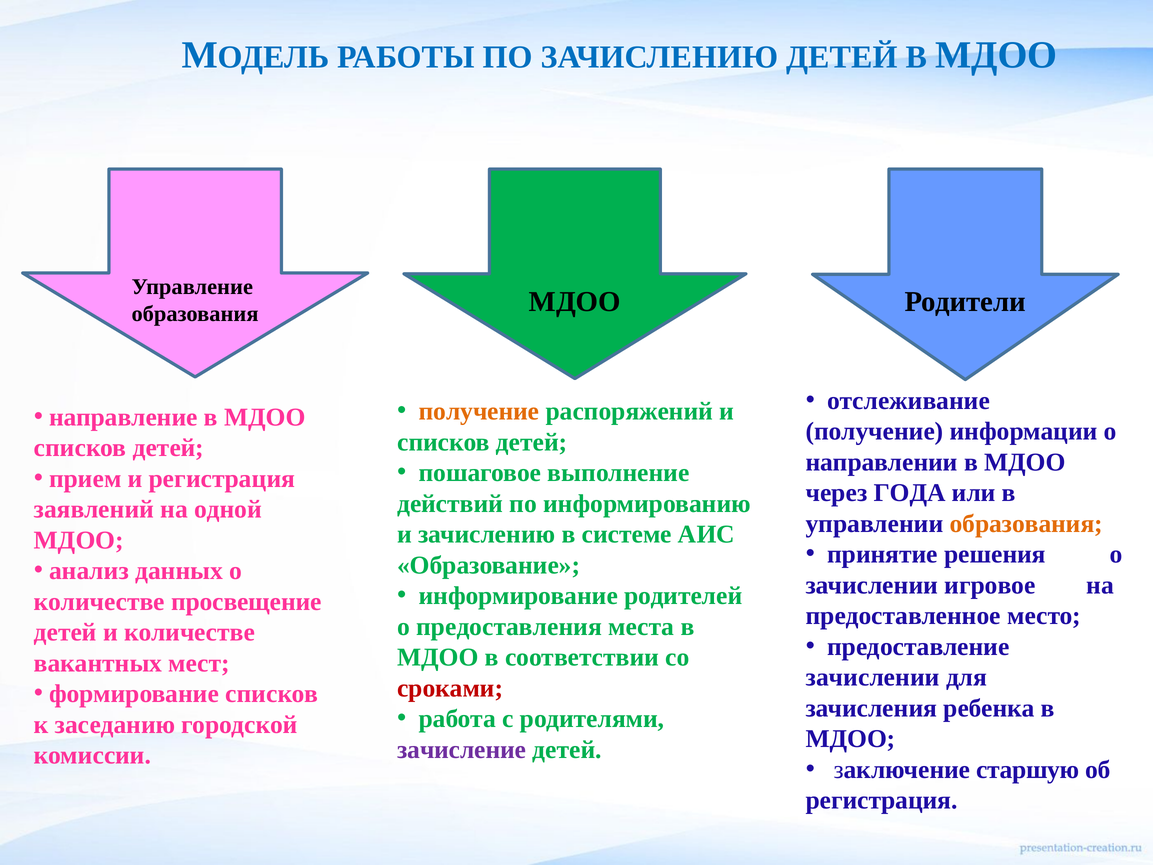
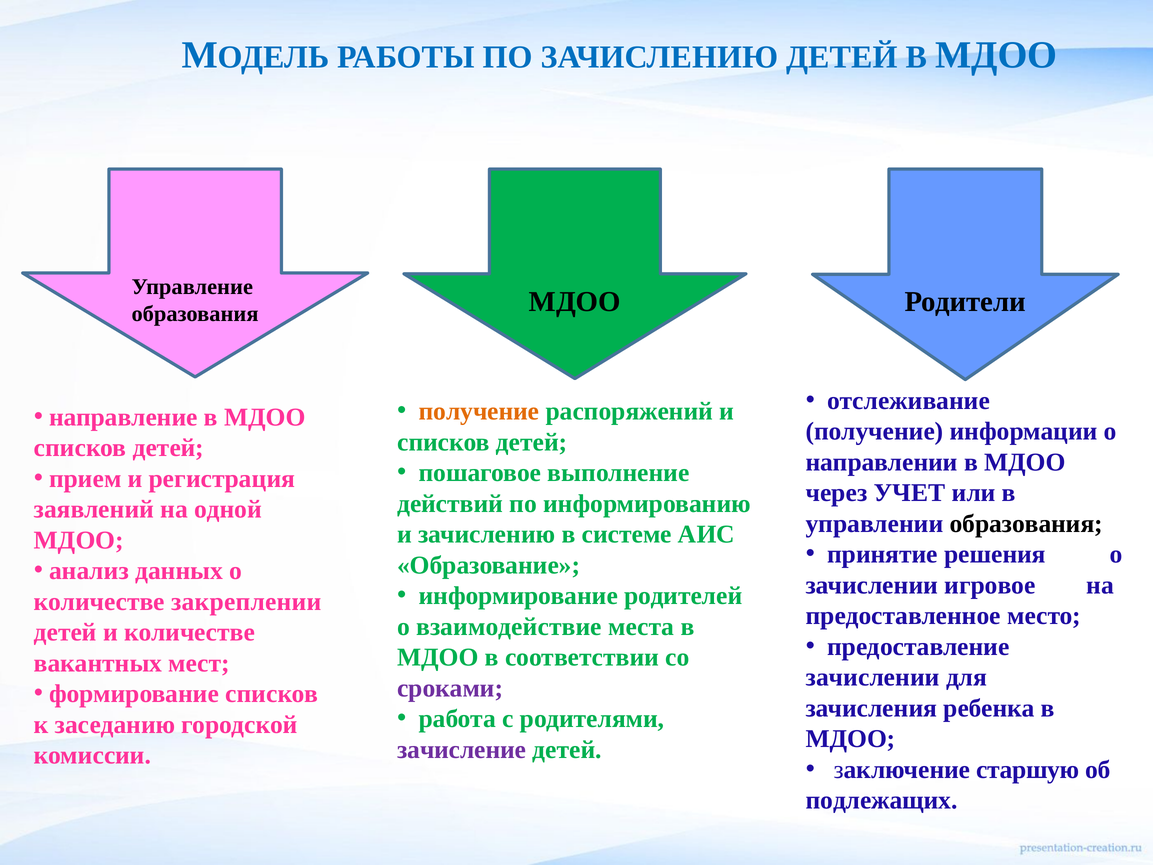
ГОДА: ГОДА -> УЧЕТ
образования at (1026, 524) colour: orange -> black
просвещение: просвещение -> закреплении
предоставления: предоставления -> взаимодействие
сроками colour: red -> purple
регистрация at (882, 800): регистрация -> подлежащих
